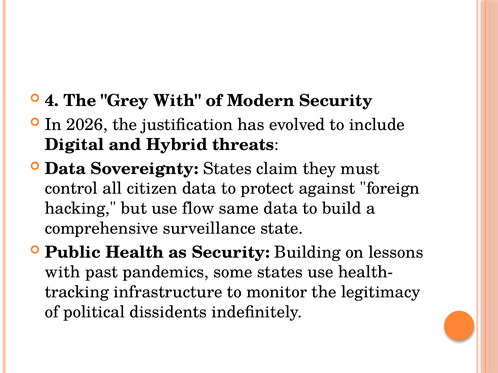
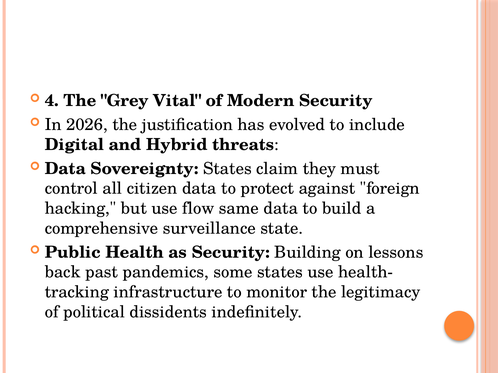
Grey With: With -> Vital
with at (63, 273): with -> back
